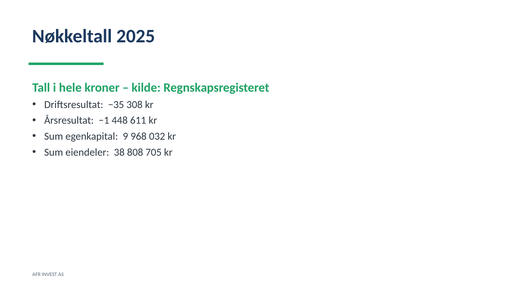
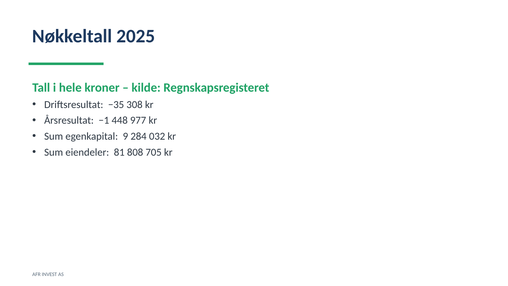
611: 611 -> 977
968: 968 -> 284
38: 38 -> 81
